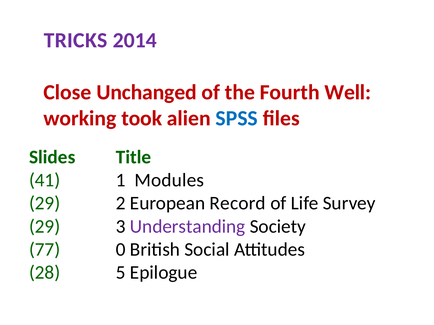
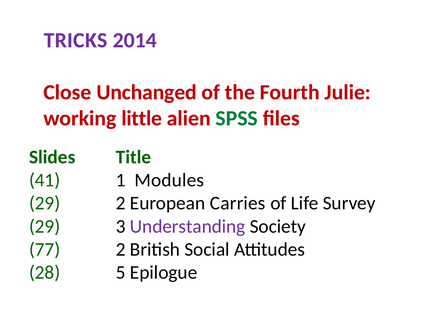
Well: Well -> Julie
took: took -> little
SPSS colour: blue -> green
Record: Record -> Carries
77 0: 0 -> 2
